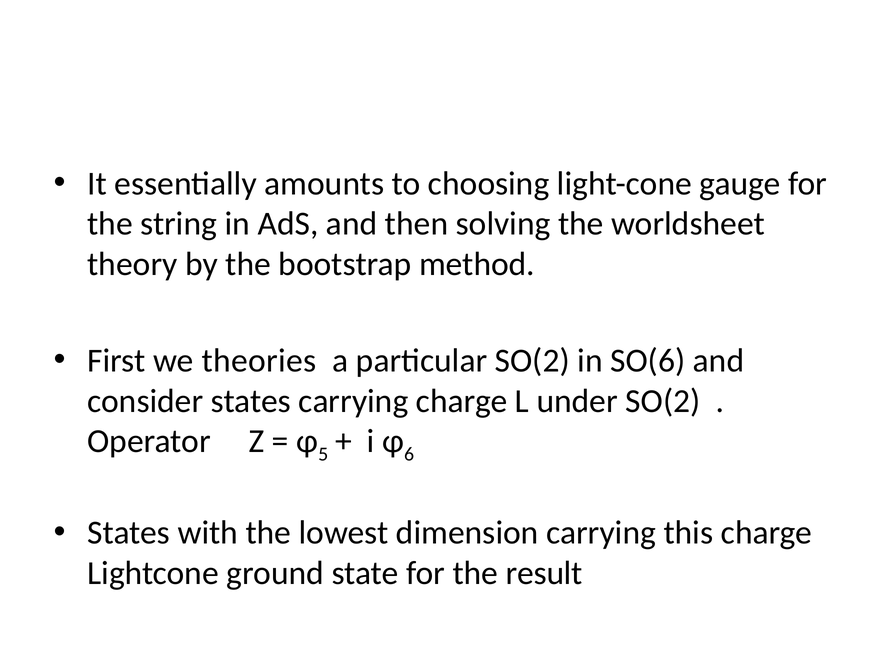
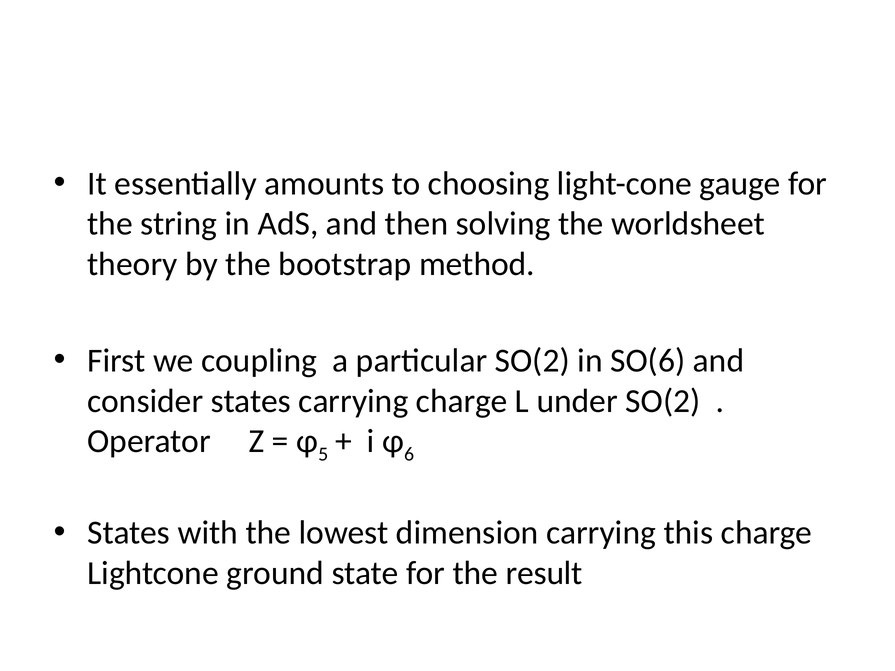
theories: theories -> coupling
